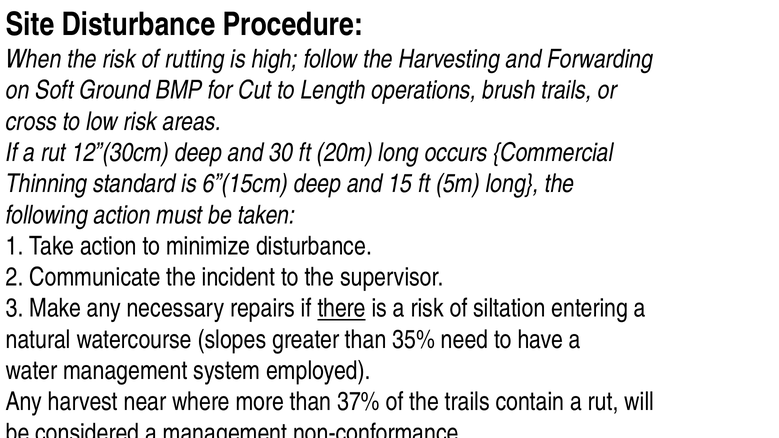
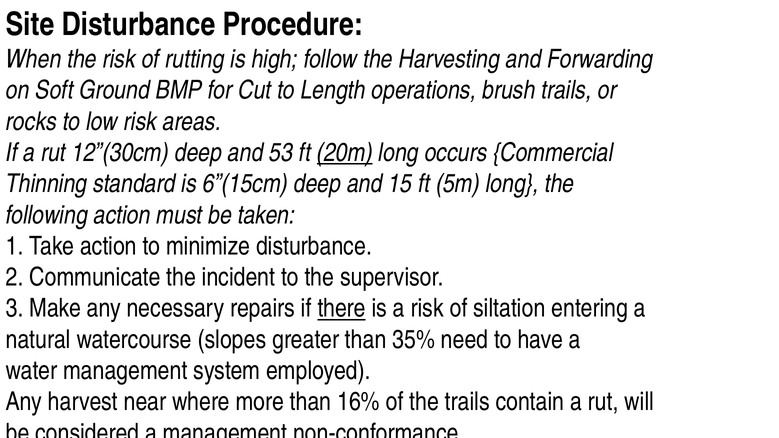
cross: cross -> rocks
30: 30 -> 53
20m underline: none -> present
37%: 37% -> 16%
